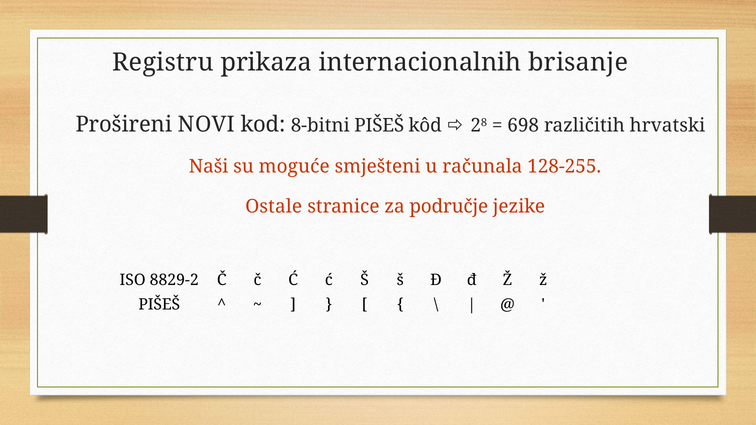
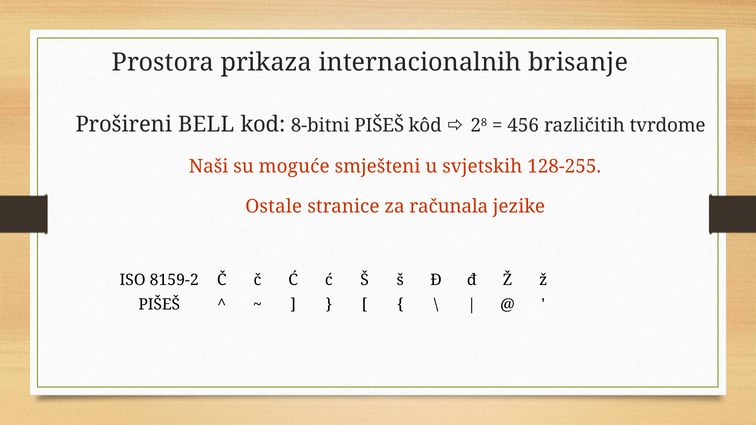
Registru: Registru -> Prostora
NOVI: NOVI -> BELL
698: 698 -> 456
hrvatski: hrvatski -> tvrdome
računala: računala -> svjetskih
područje: područje -> računala
8829-2: 8829-2 -> 8159-2
